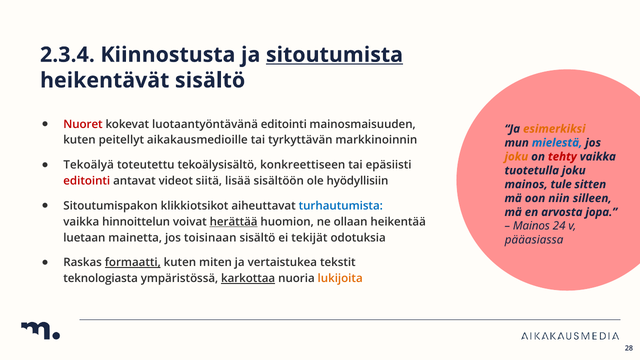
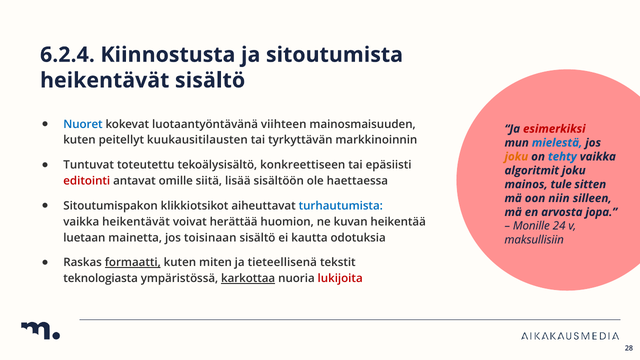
2.3.4: 2.3.4 -> 6.2.4
sitoutumista underline: present -> none
Nuoret colour: red -> blue
luotaantyöntävänä editointi: editointi -> viihteen
esimerkiksi colour: orange -> red
aikakausmedioille: aikakausmedioille -> kuukausitilausten
tehty colour: red -> blue
Tekoälyä: Tekoälyä -> Tuntuvat
tuotetulla: tuotetulla -> algoritmit
videot: videot -> omille
hyödyllisiin: hyödyllisiin -> haettaessa
vaikka hinnoittelun: hinnoittelun -> heikentävät
herättää underline: present -> none
ollaan: ollaan -> kuvan
Mainos at (531, 226): Mainos -> Monille
tekijät: tekijät -> kautta
pääasiassa: pääasiassa -> maksullisiin
vertaistukea: vertaistukea -> tieteellisenä
lukijoita colour: orange -> red
